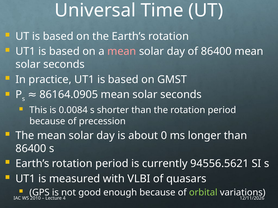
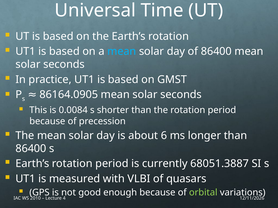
mean at (122, 52) colour: pink -> light blue
0: 0 -> 6
94556.5621: 94556.5621 -> 68051.3887
